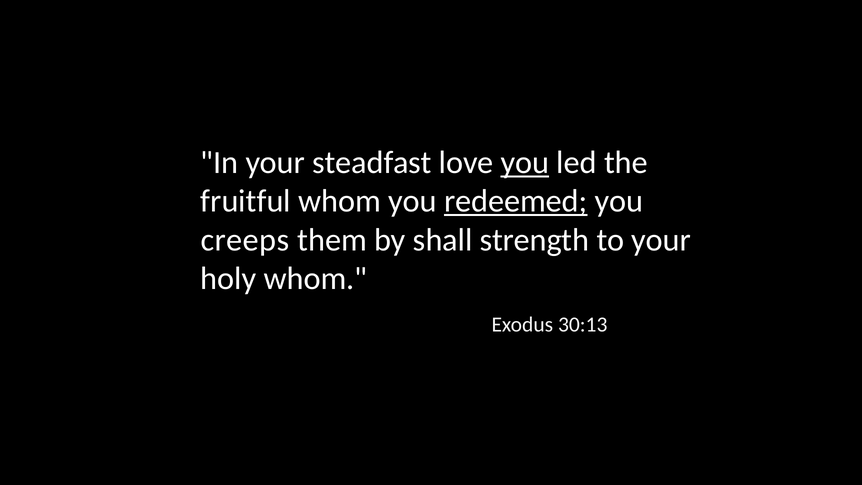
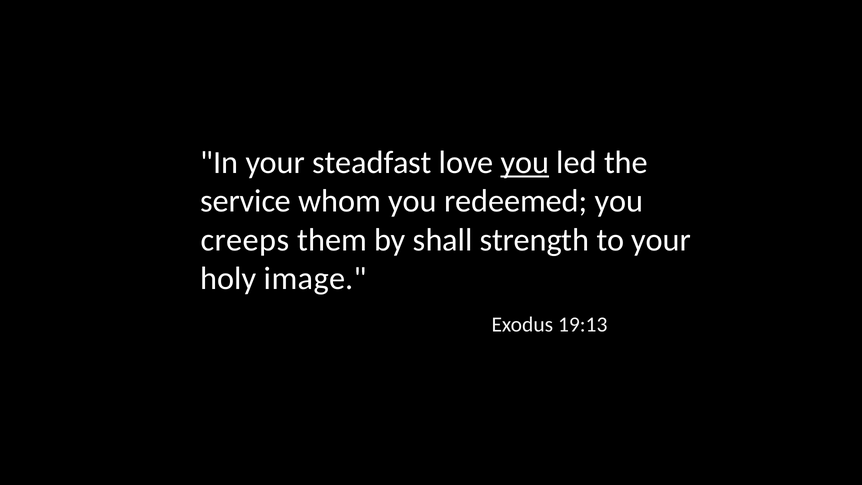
fruitful: fruitful -> service
redeemed underline: present -> none
holy whom: whom -> image
30:13: 30:13 -> 19:13
